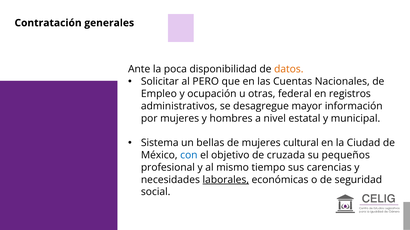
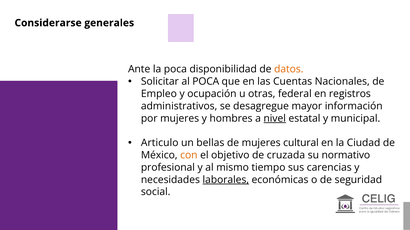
Contratación: Contratación -> Considerarse
al PERO: PERO -> POCA
nivel underline: none -> present
Sistema: Sistema -> Articulo
con colour: blue -> orange
pequeños: pequeños -> normativo
